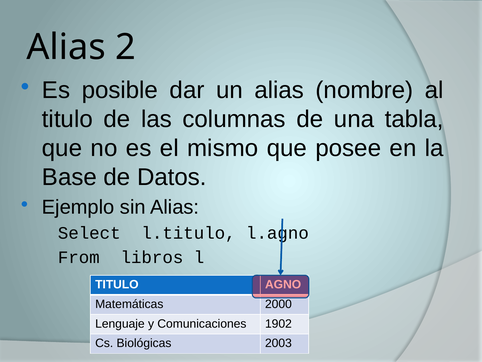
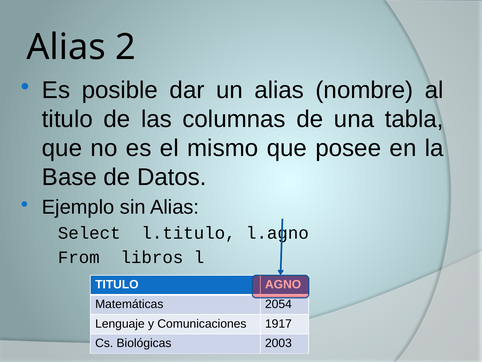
2000: 2000 -> 2054
1902: 1902 -> 1917
